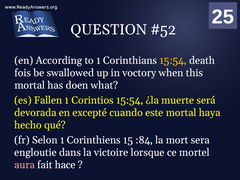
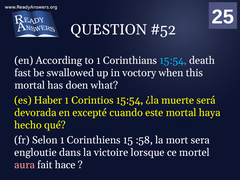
15:54 at (173, 60) colour: yellow -> light blue
fois: fois -> fast
Fallen: Fallen -> Haber
:84: :84 -> :58
